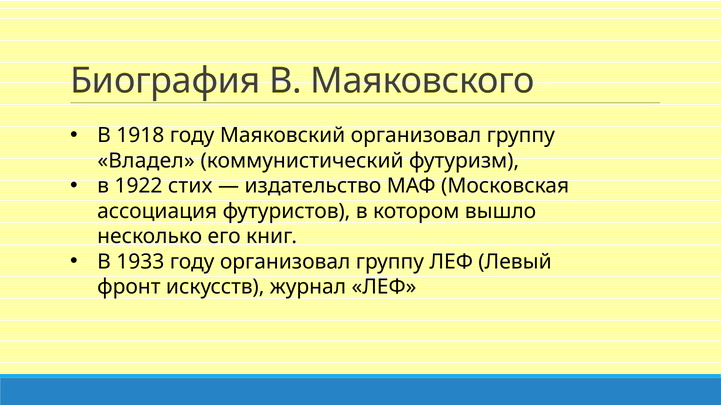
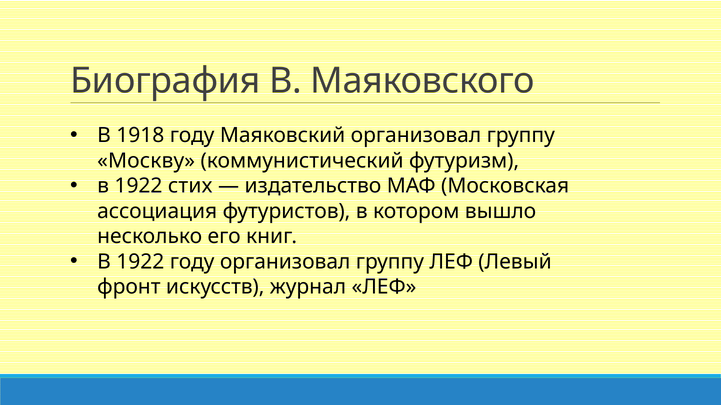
Владел: Владел -> Москву
1933 at (140, 262): 1933 -> 1922
